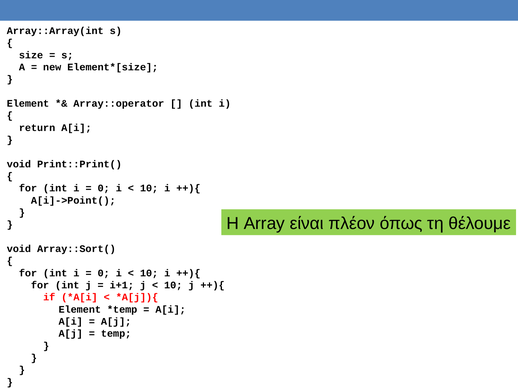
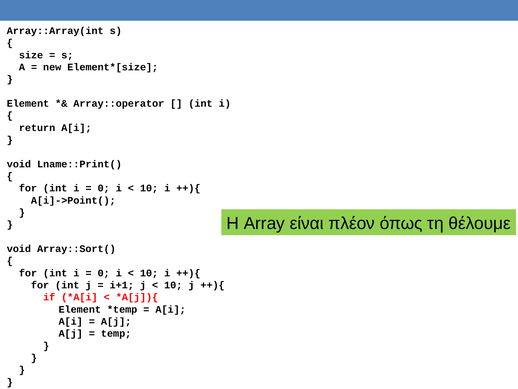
Print::Print(: Print::Print( -> Lname::Print(
